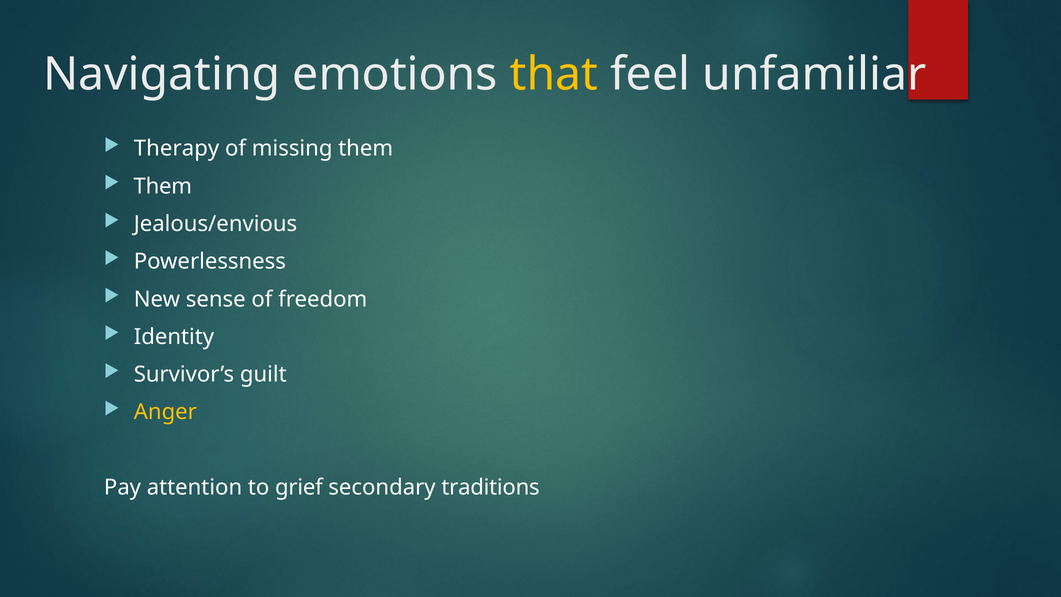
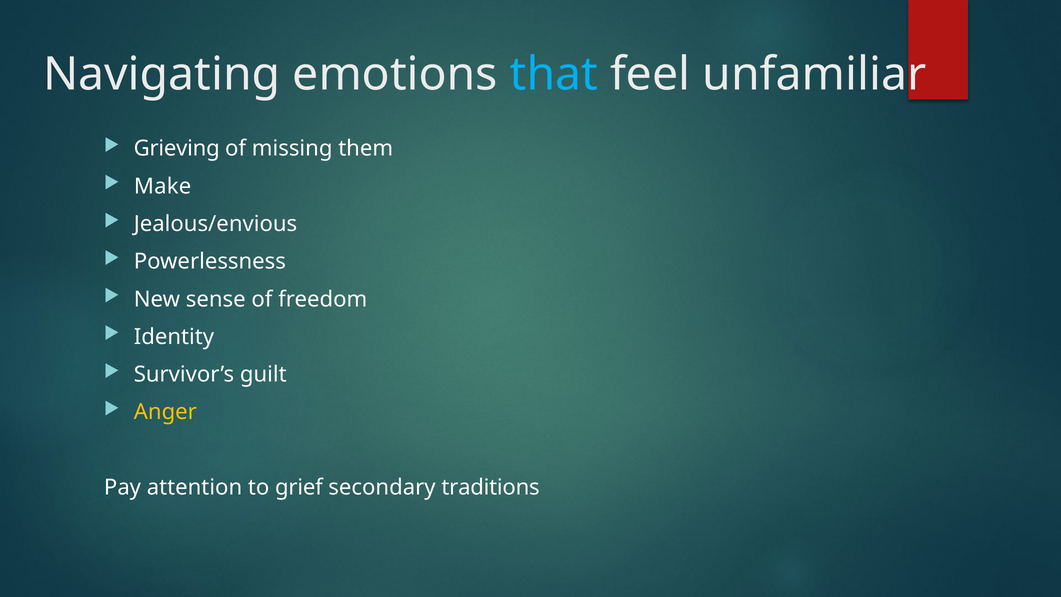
that colour: yellow -> light blue
Therapy: Therapy -> Grieving
Them at (163, 186): Them -> Make
